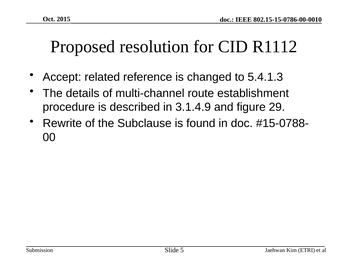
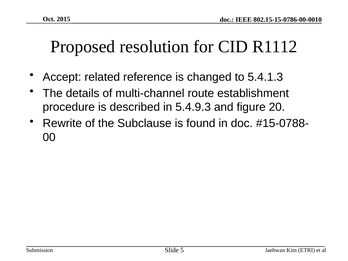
3.1.4.9: 3.1.4.9 -> 5.4.9.3
29: 29 -> 20
